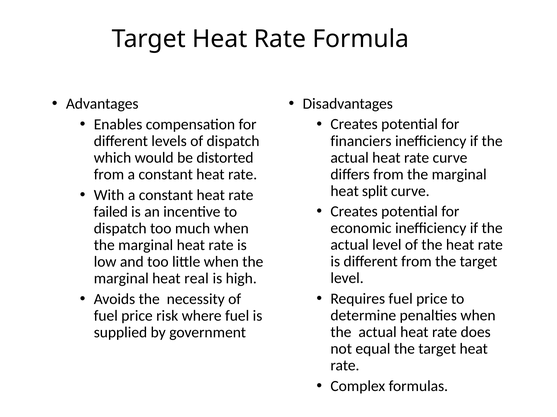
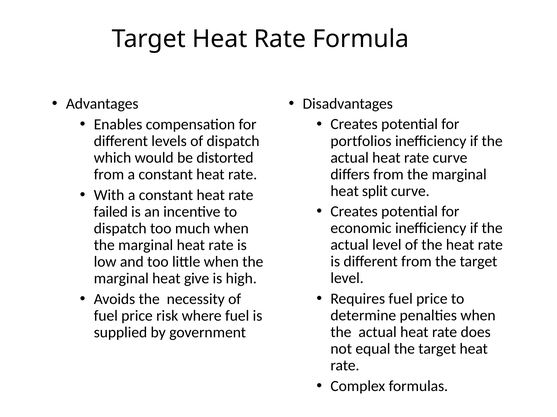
financiers: financiers -> portfolios
real: real -> give
